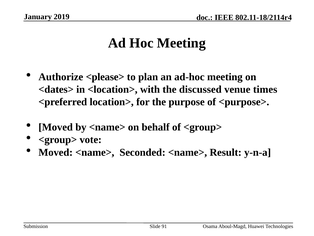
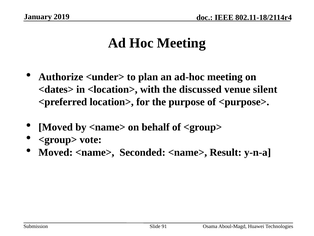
<please>: <please> -> <under>
times: times -> silent
